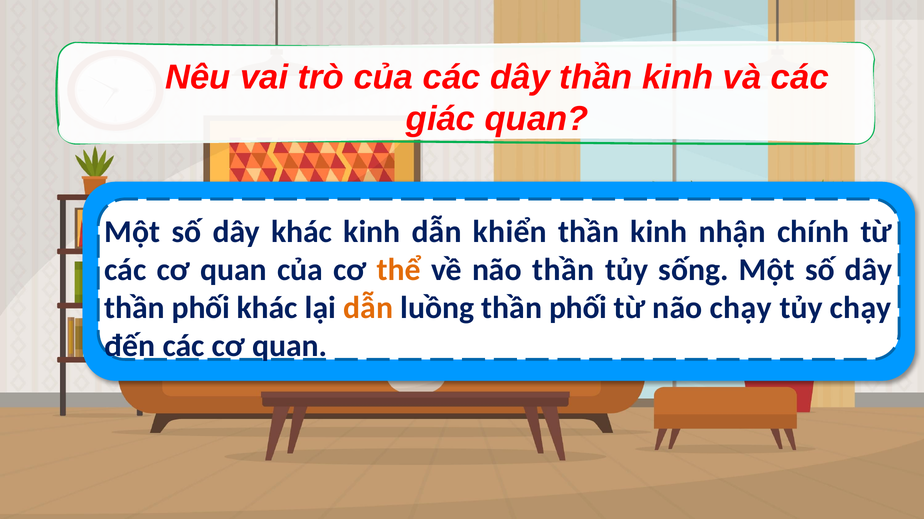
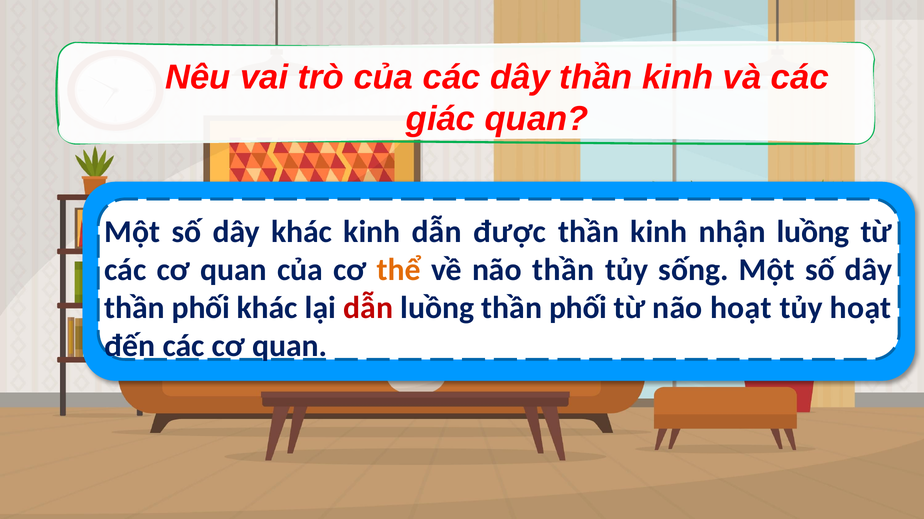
khiển: khiển -> được
nhận chính: chính -> luồng
dẫn at (368, 308) colour: orange -> red
não chạy: chạy -> hoạt
tủy chạy: chạy -> hoạt
